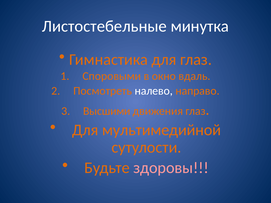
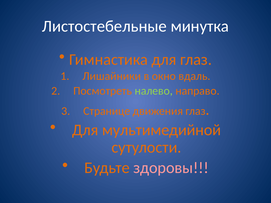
Споровыми: Споровыми -> Лишайники
налево colour: white -> light green
Высшими: Высшими -> Странице
